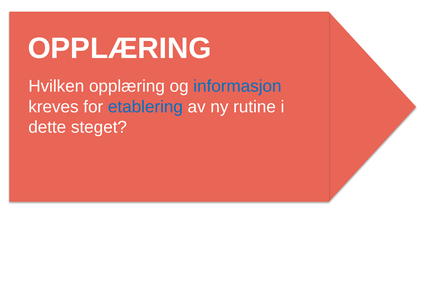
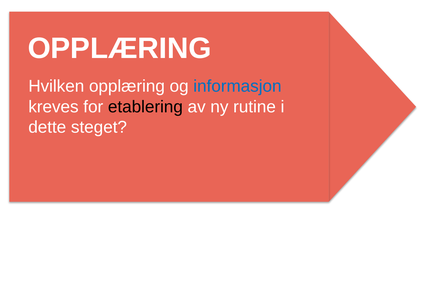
etablering colour: blue -> black
